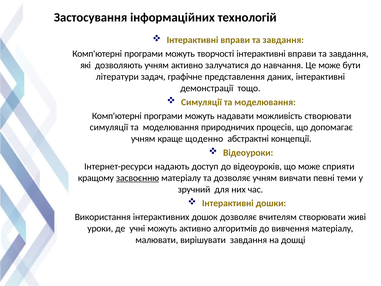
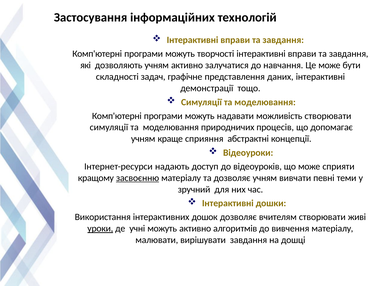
літератури: літератури -> складності
щоденно: щоденно -> сприяння
уроки underline: none -> present
